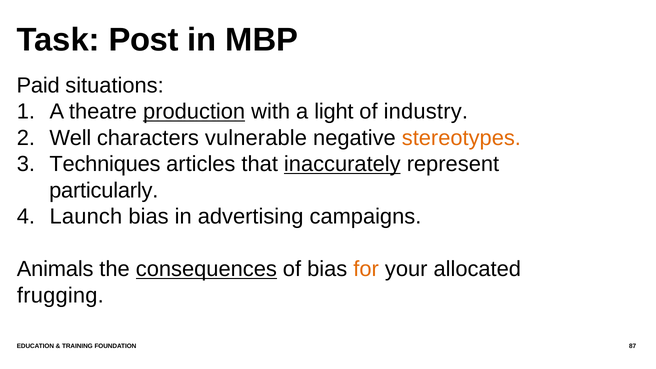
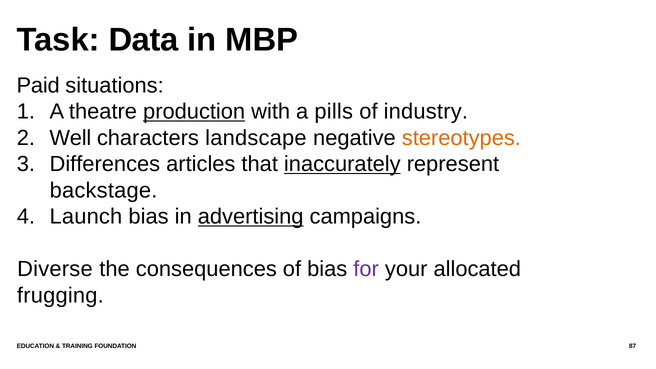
Post: Post -> Data
light: light -> pills
vulnerable: vulnerable -> landscape
Techniques: Techniques -> Differences
particularly: particularly -> backstage
advertising underline: none -> present
Animals: Animals -> Diverse
consequences underline: present -> none
for colour: orange -> purple
